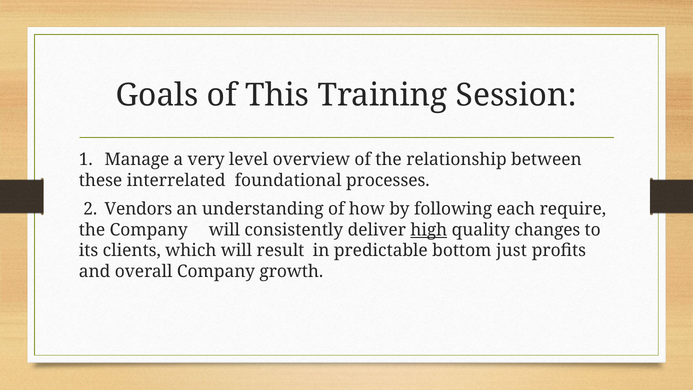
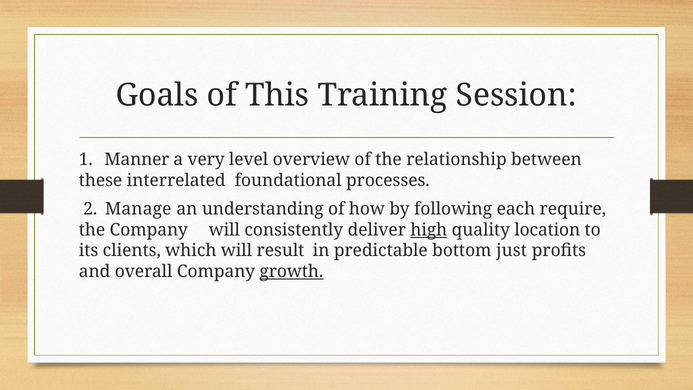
Manage: Manage -> Manner
Vendors: Vendors -> Manage
changes: changes -> location
growth underline: none -> present
